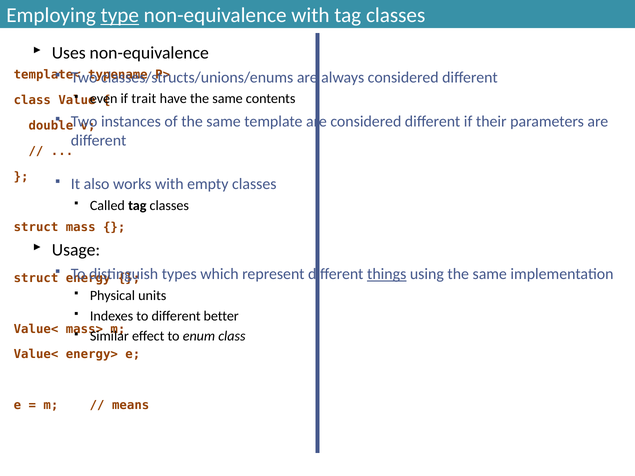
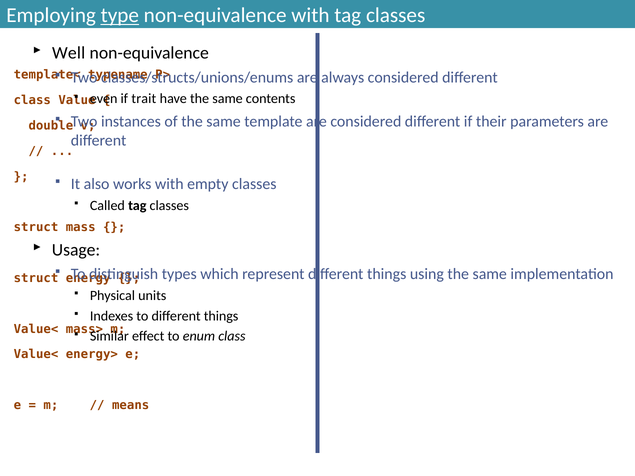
Uses: Uses -> Well
things at (387, 274) underline: present -> none
to different better: better -> things
